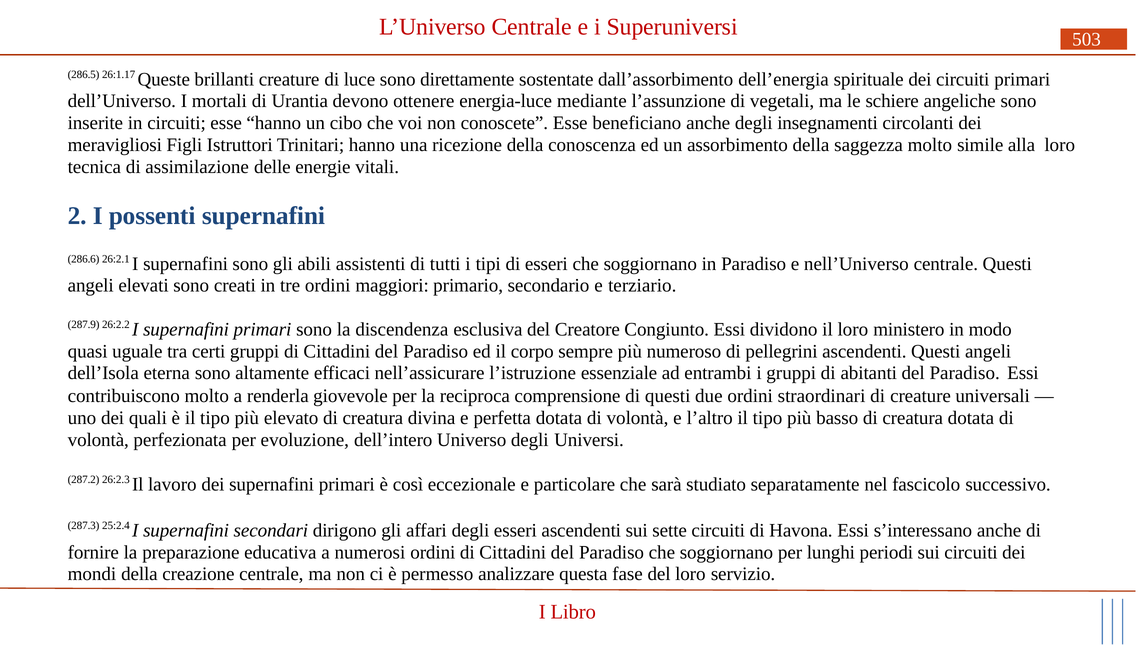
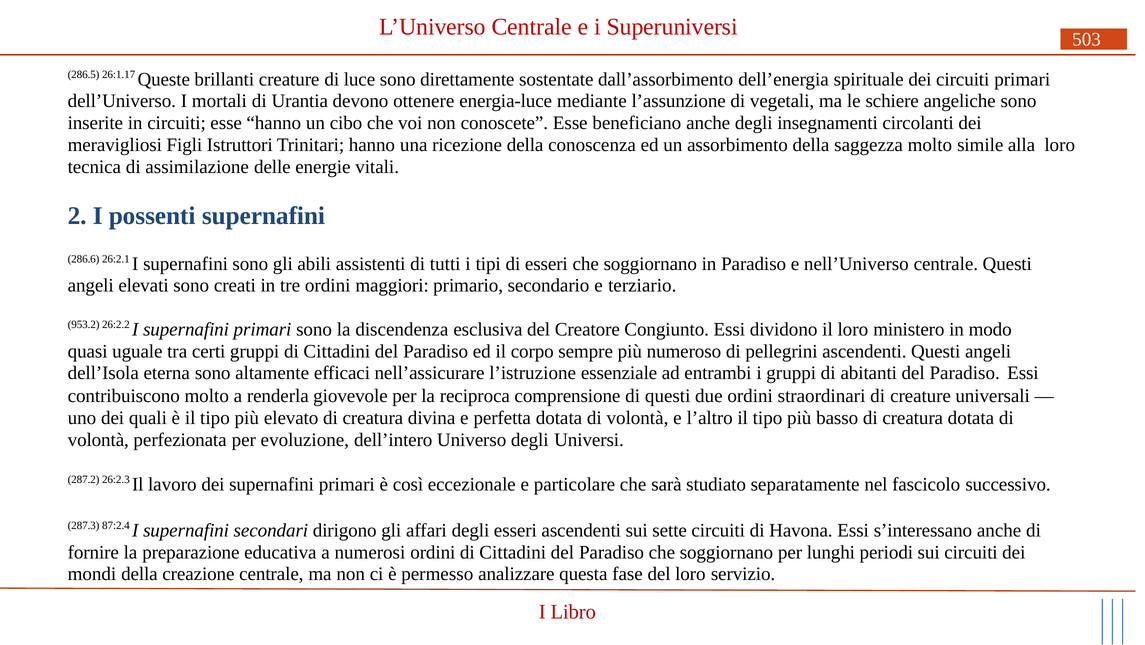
287.9: 287.9 -> 953.2
25:2.4: 25:2.4 -> 87:2.4
